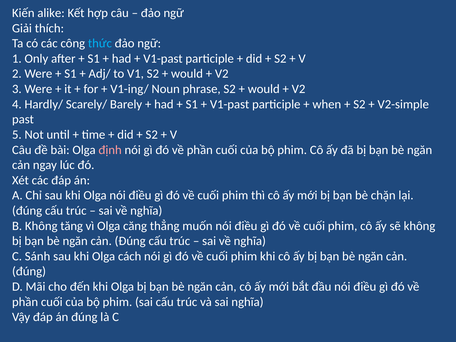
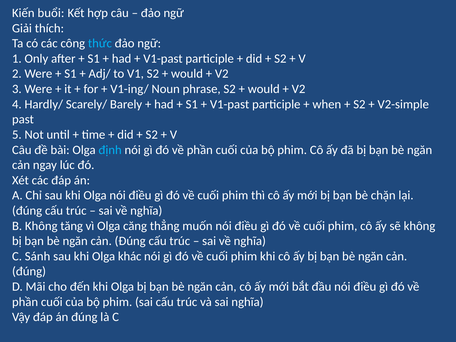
alike: alike -> buổi
định colour: pink -> light blue
cách: cách -> khác
